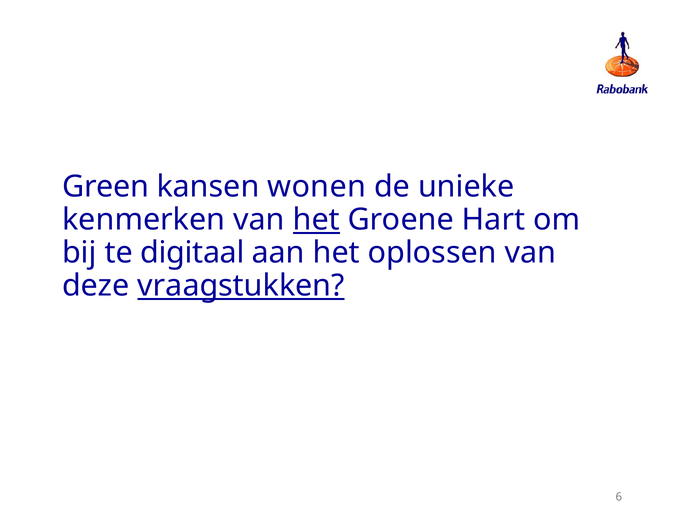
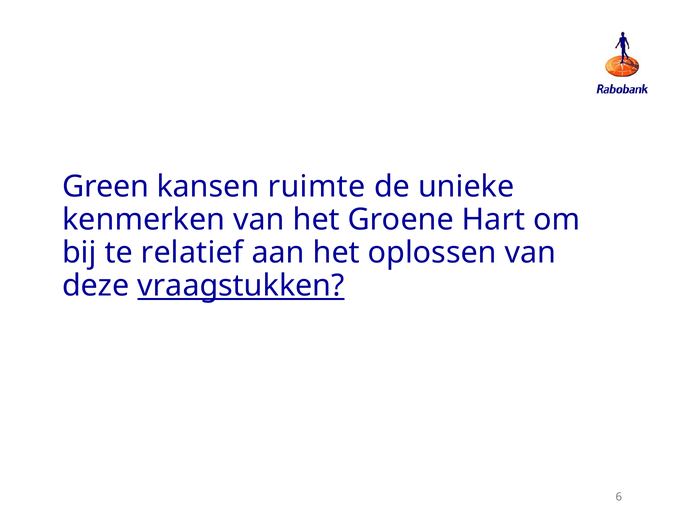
wonen: wonen -> ruimte
het at (316, 220) underline: present -> none
digitaal: digitaal -> relatief
